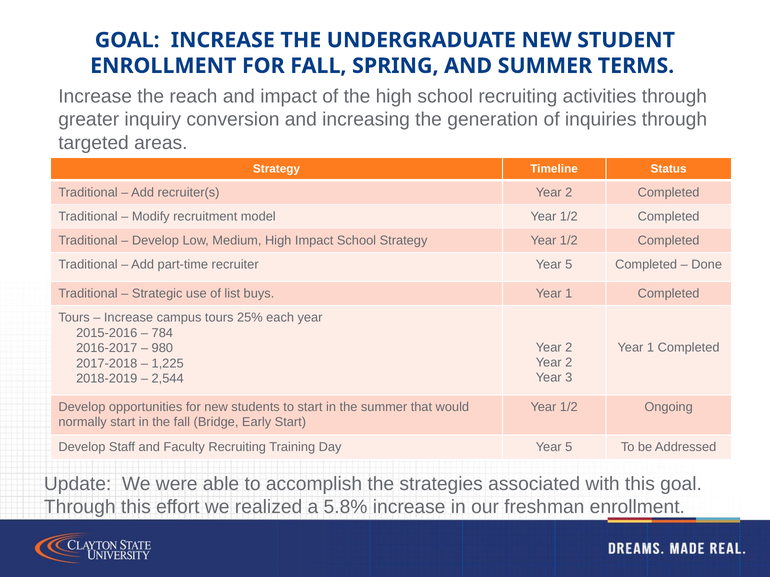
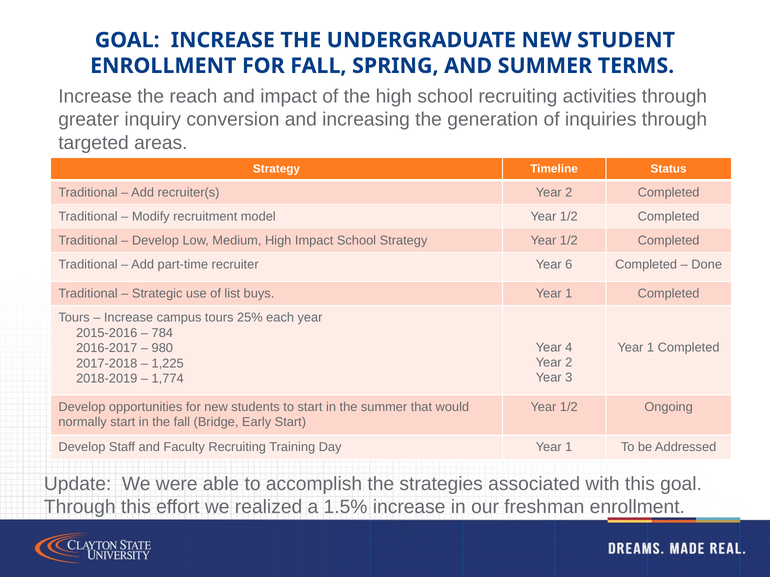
recruiter Year 5: 5 -> 6
2 at (569, 348): 2 -> 4
2,544: 2,544 -> 1,774
Day Year 5: 5 -> 1
5.8%: 5.8% -> 1.5%
